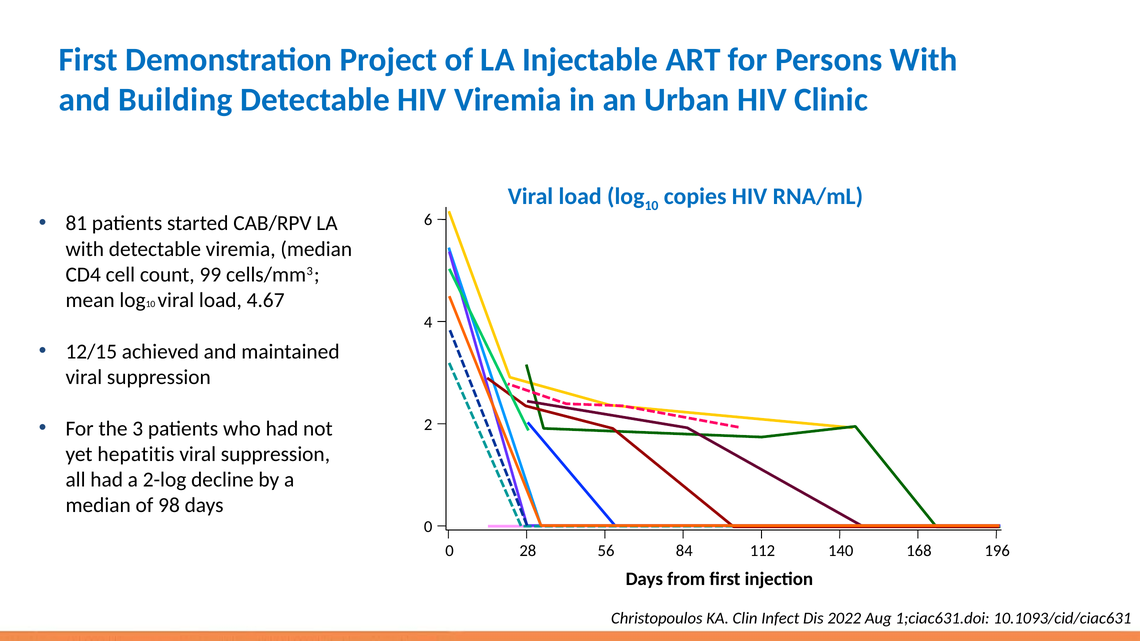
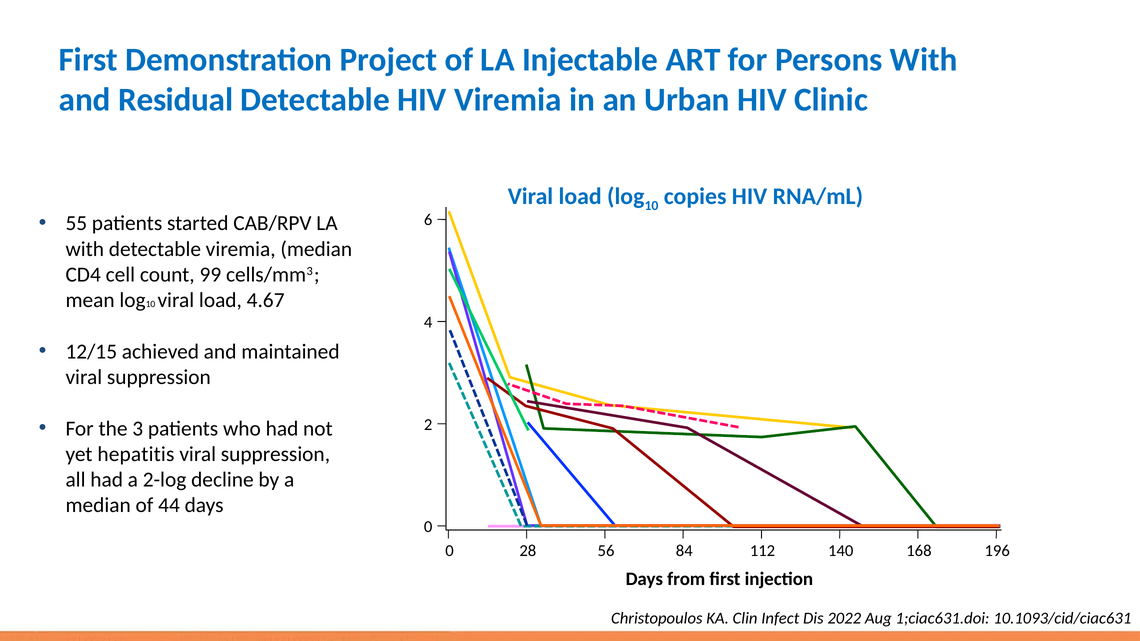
Building: Building -> Residual
81: 81 -> 55
98: 98 -> 44
